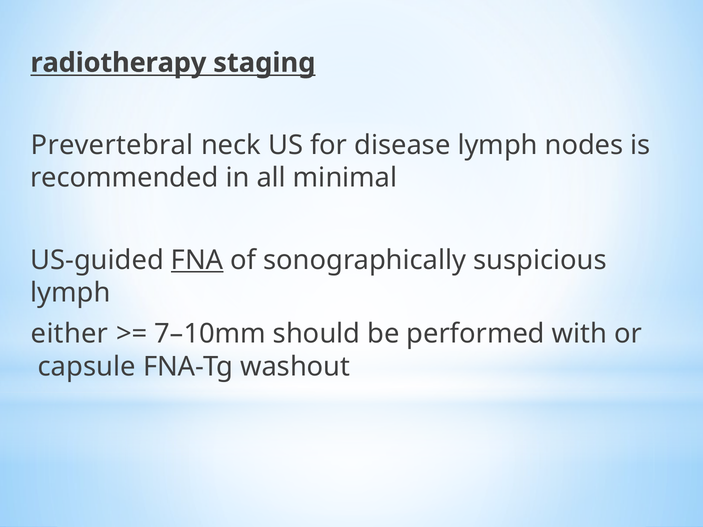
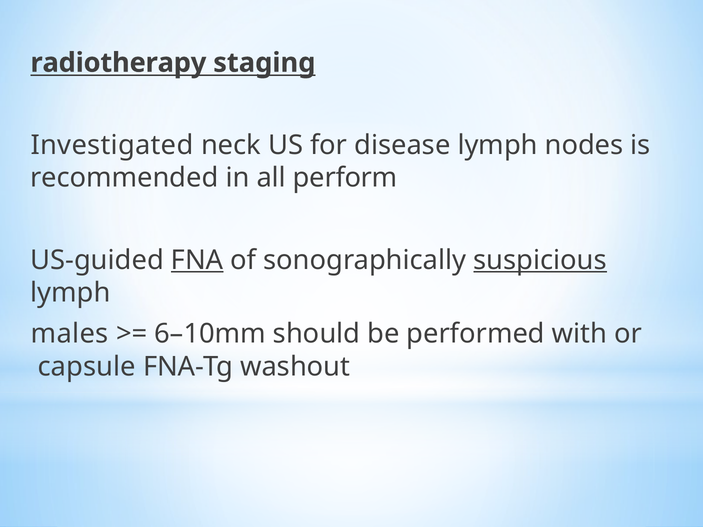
Prevertebral: Prevertebral -> Investigated
minimal: minimal -> perform
suspicious underline: none -> present
either: either -> males
7–10mm: 7–10mm -> 6–10mm
